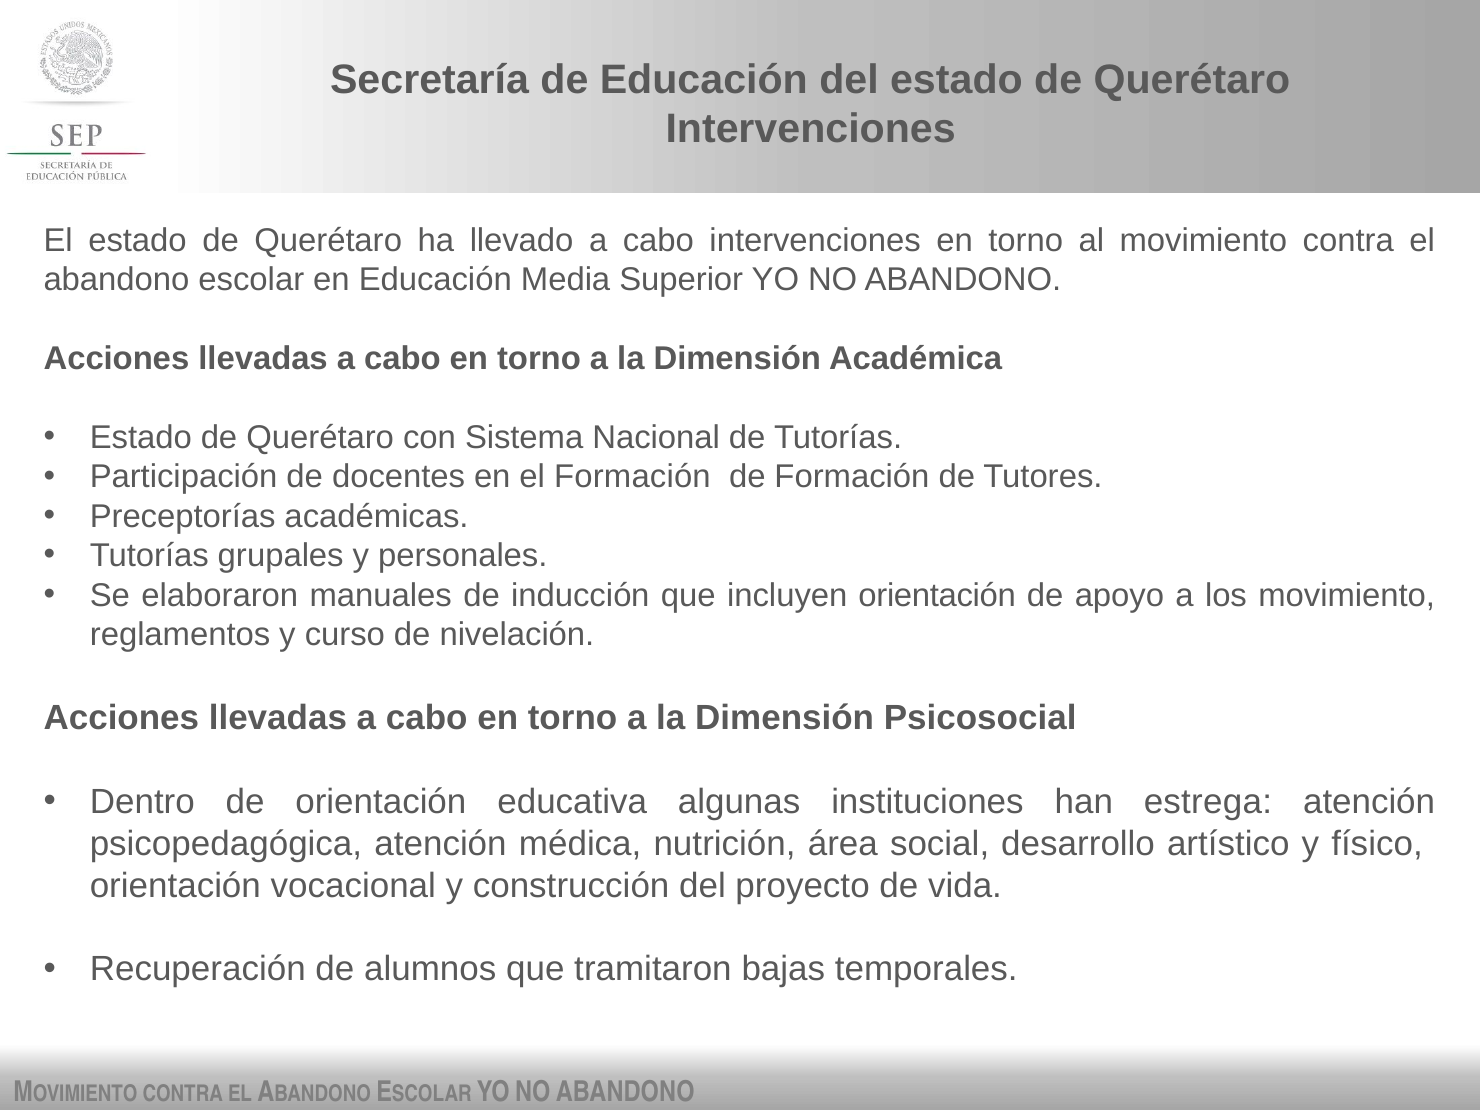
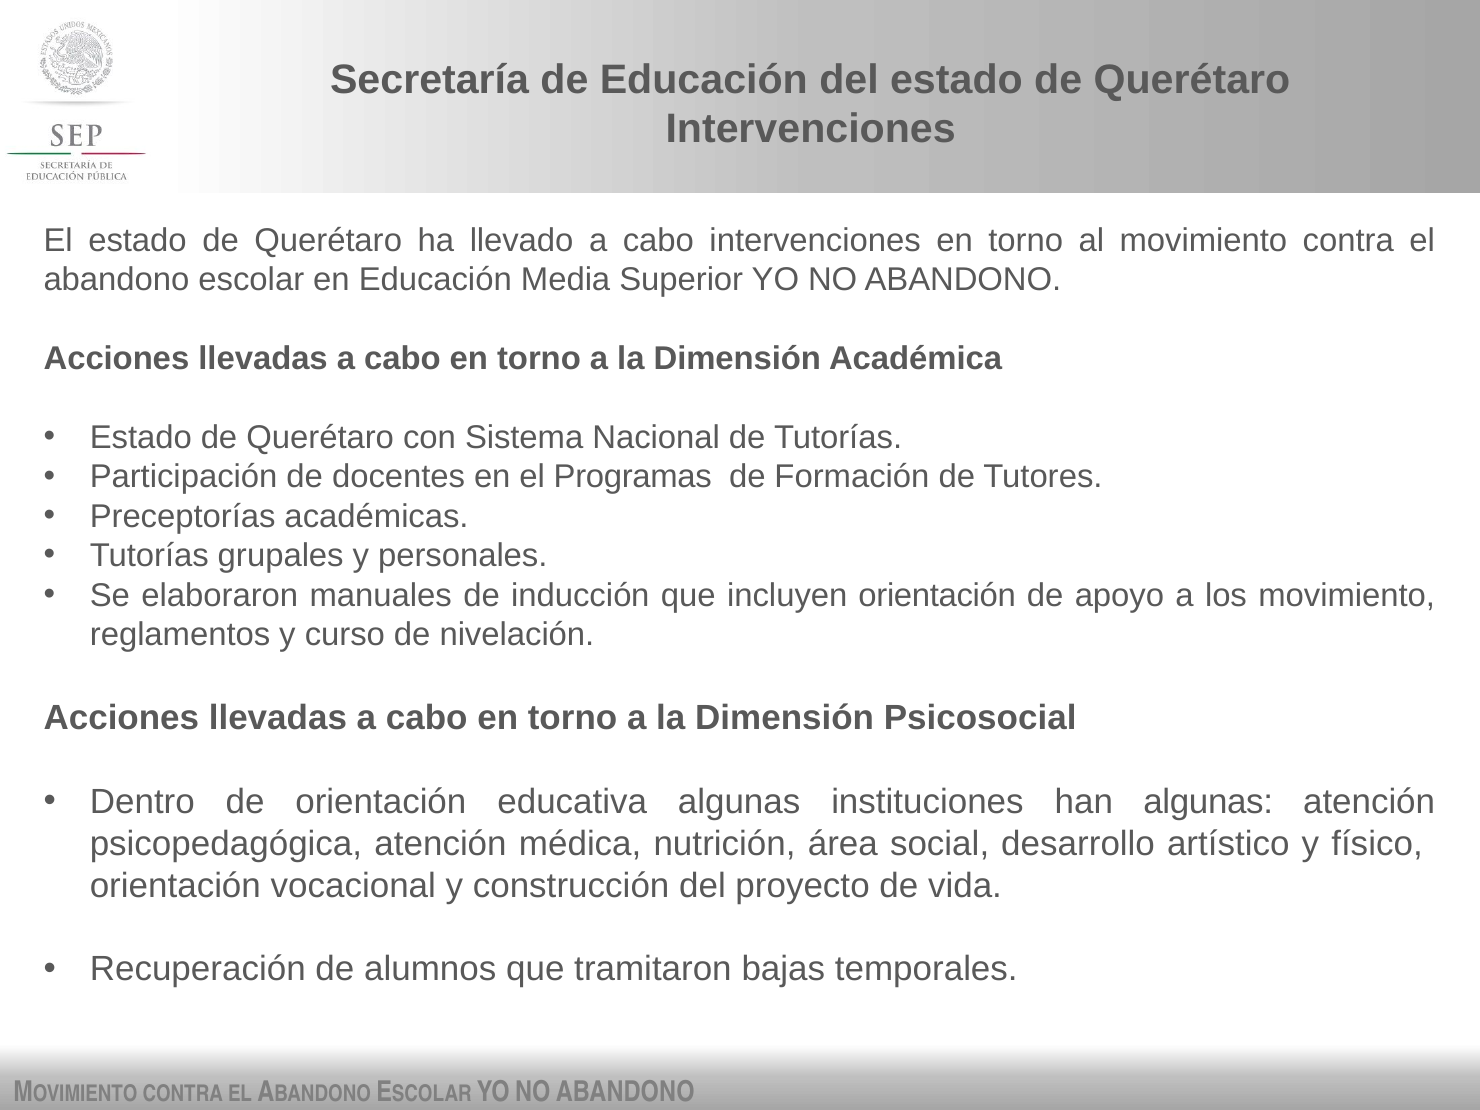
el Formación: Formación -> Programas
han estrega: estrega -> algunas
